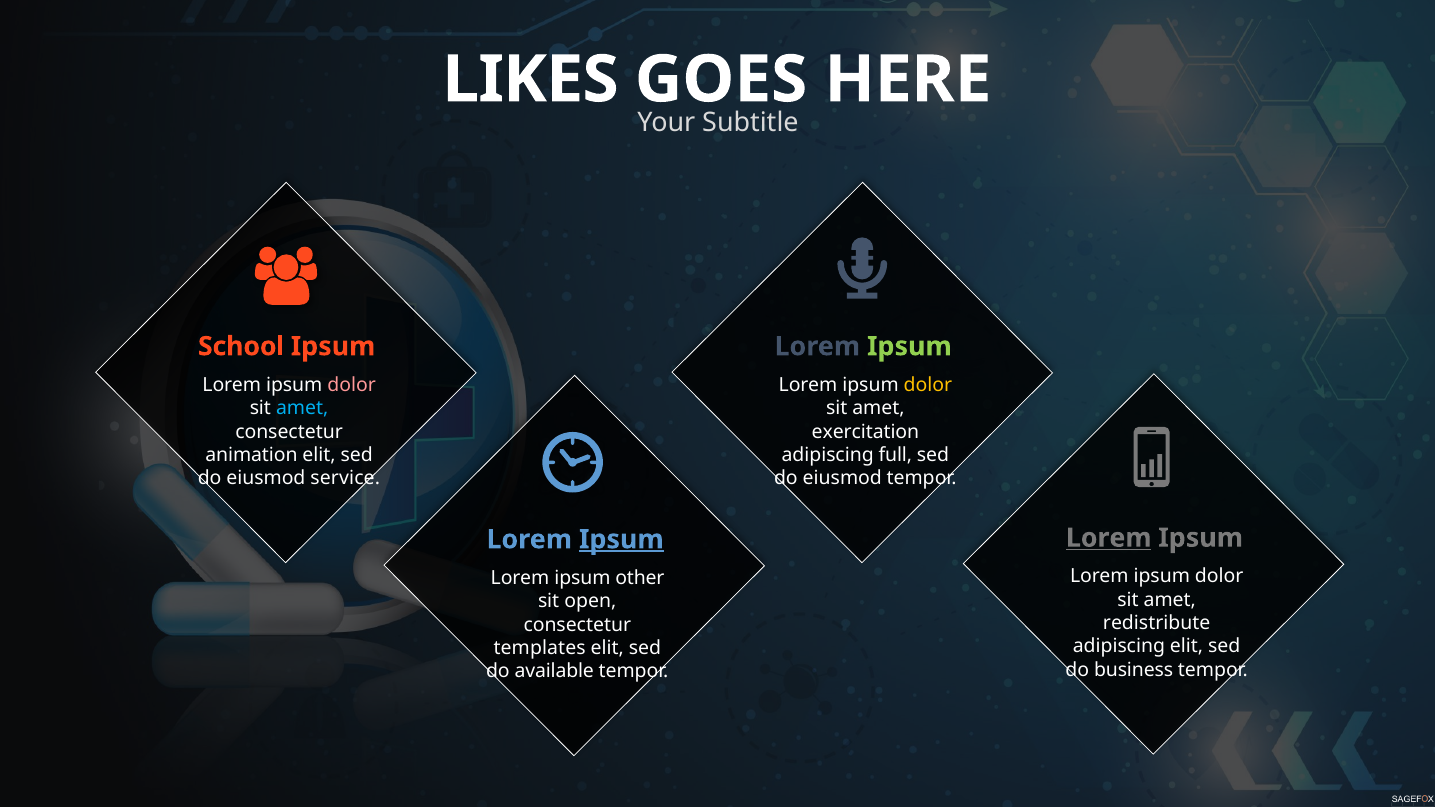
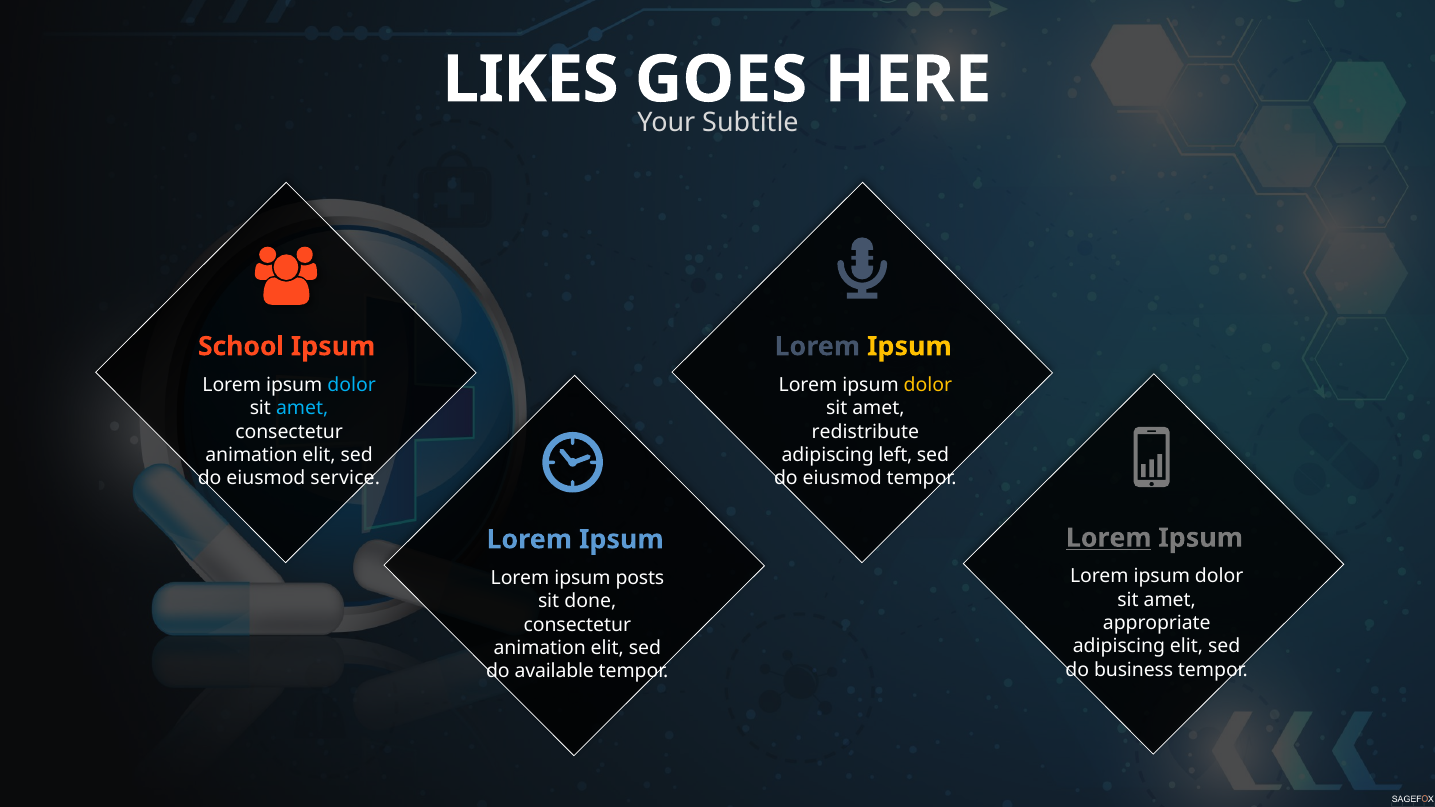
Ipsum at (909, 346) colour: light green -> yellow
dolor at (352, 385) colour: pink -> light blue
exercitation: exercitation -> redistribute
full: full -> left
Ipsum at (621, 540) underline: present -> none
other: other -> posts
open: open -> done
redistribute: redistribute -> appropriate
templates at (540, 648): templates -> animation
